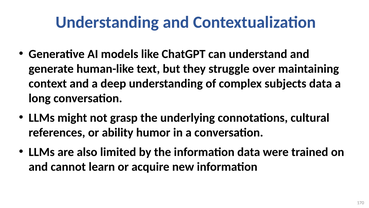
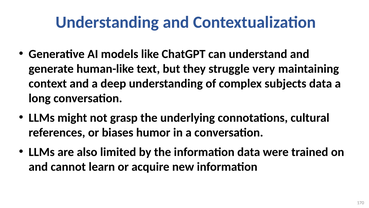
over: over -> very
ability: ability -> biases
